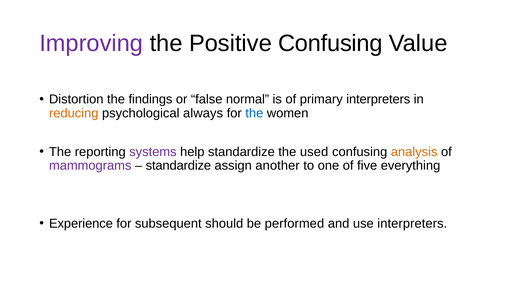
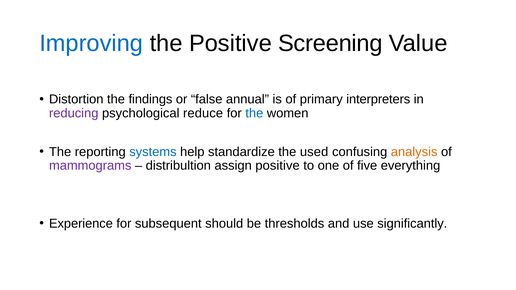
Improving colour: purple -> blue
Positive Confusing: Confusing -> Screening
normal: normal -> annual
reducing colour: orange -> purple
always: always -> reduce
systems colour: purple -> blue
standardize at (178, 166): standardize -> distribultion
assign another: another -> positive
performed: performed -> thresholds
use interpreters: interpreters -> significantly
